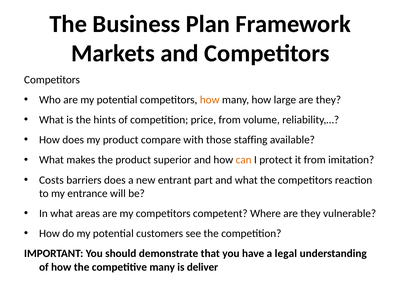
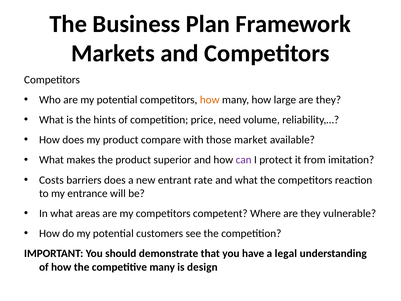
price from: from -> need
staffing: staffing -> market
can colour: orange -> purple
part: part -> rate
deliver: deliver -> design
